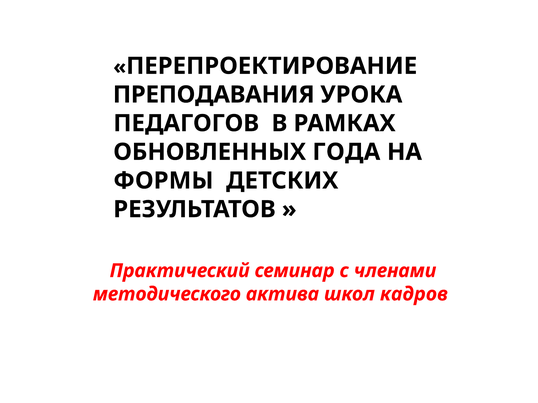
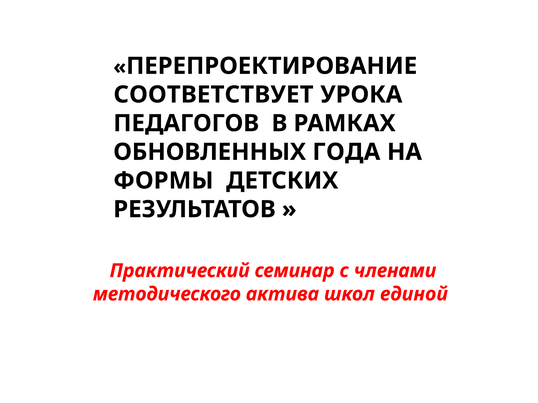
ПРЕПОДАВАНИЯ: ПРЕПОДАВАНИЯ -> СООТВЕТСТВУЕТ
кадров: кадров -> единой
